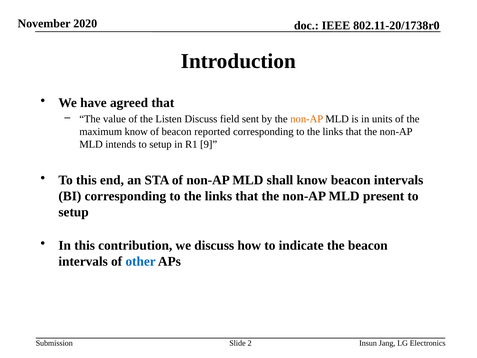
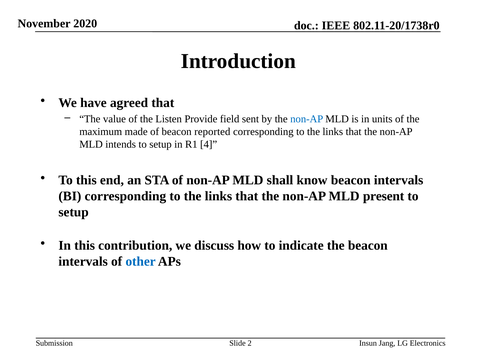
Listen Discuss: Discuss -> Provide
non-AP at (307, 119) colour: orange -> blue
maximum know: know -> made
9: 9 -> 4
